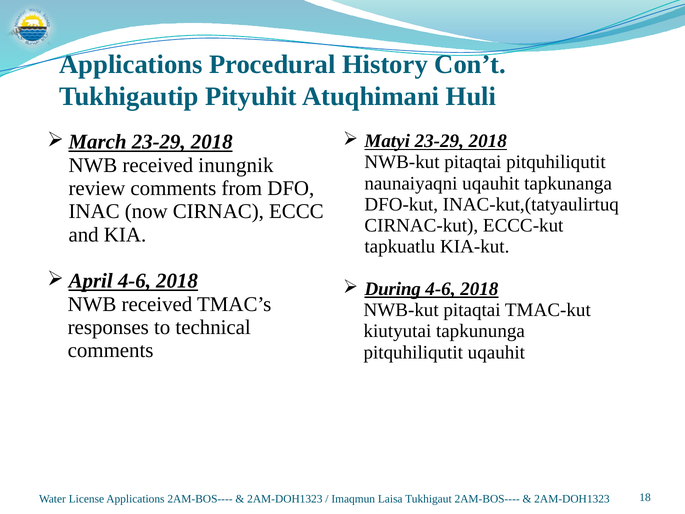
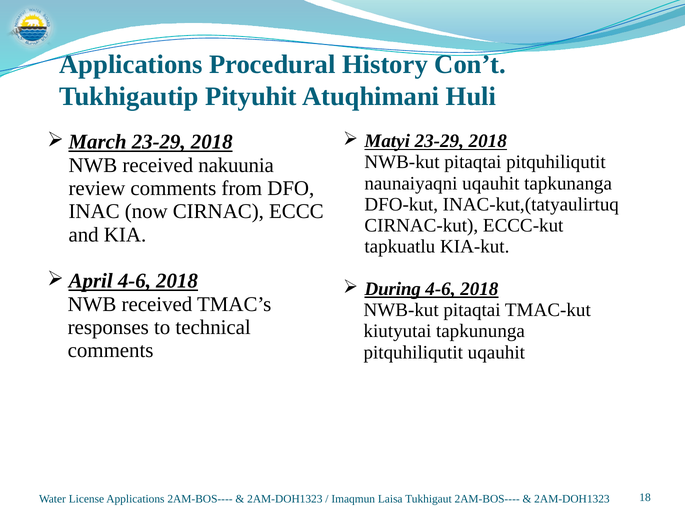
inungnik: inungnik -> nakuunia
